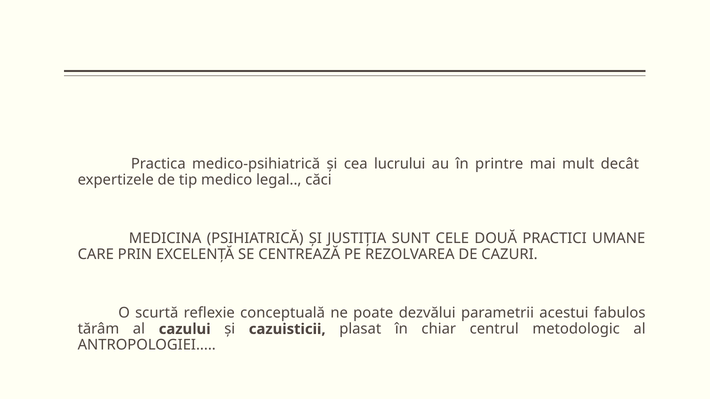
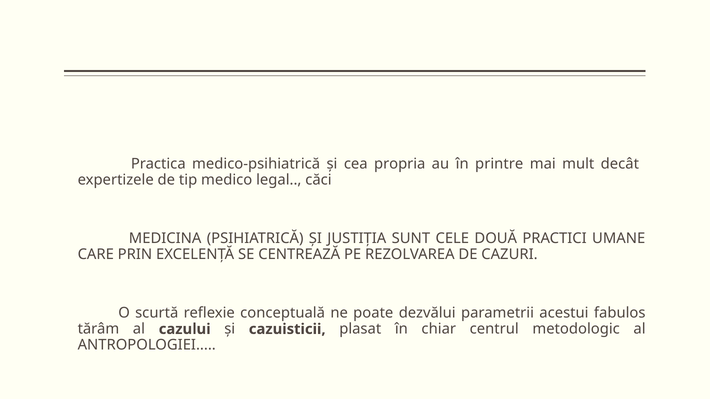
lucrului: lucrului -> propria
